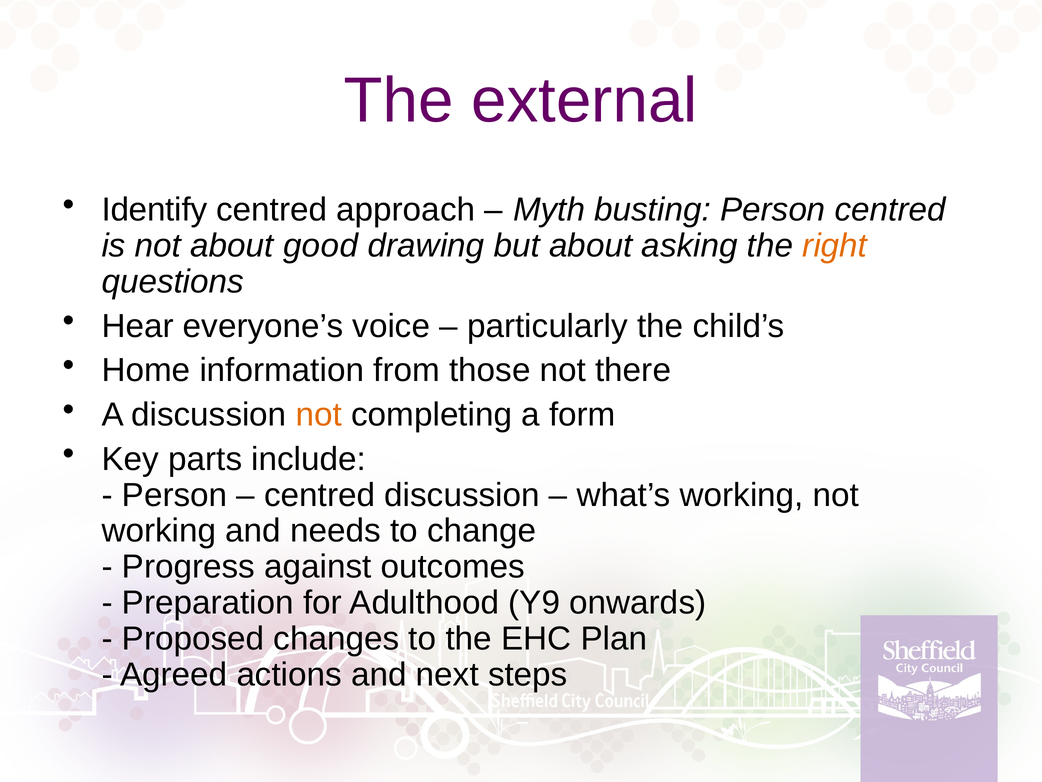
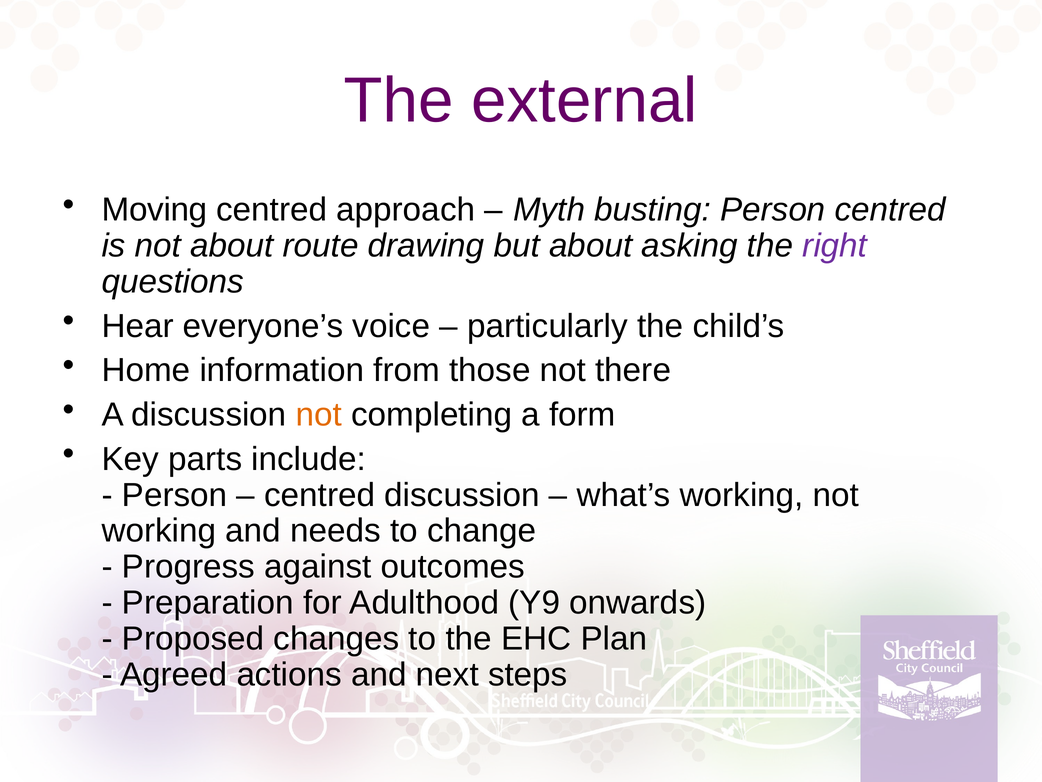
Identify: Identify -> Moving
good: good -> route
right colour: orange -> purple
